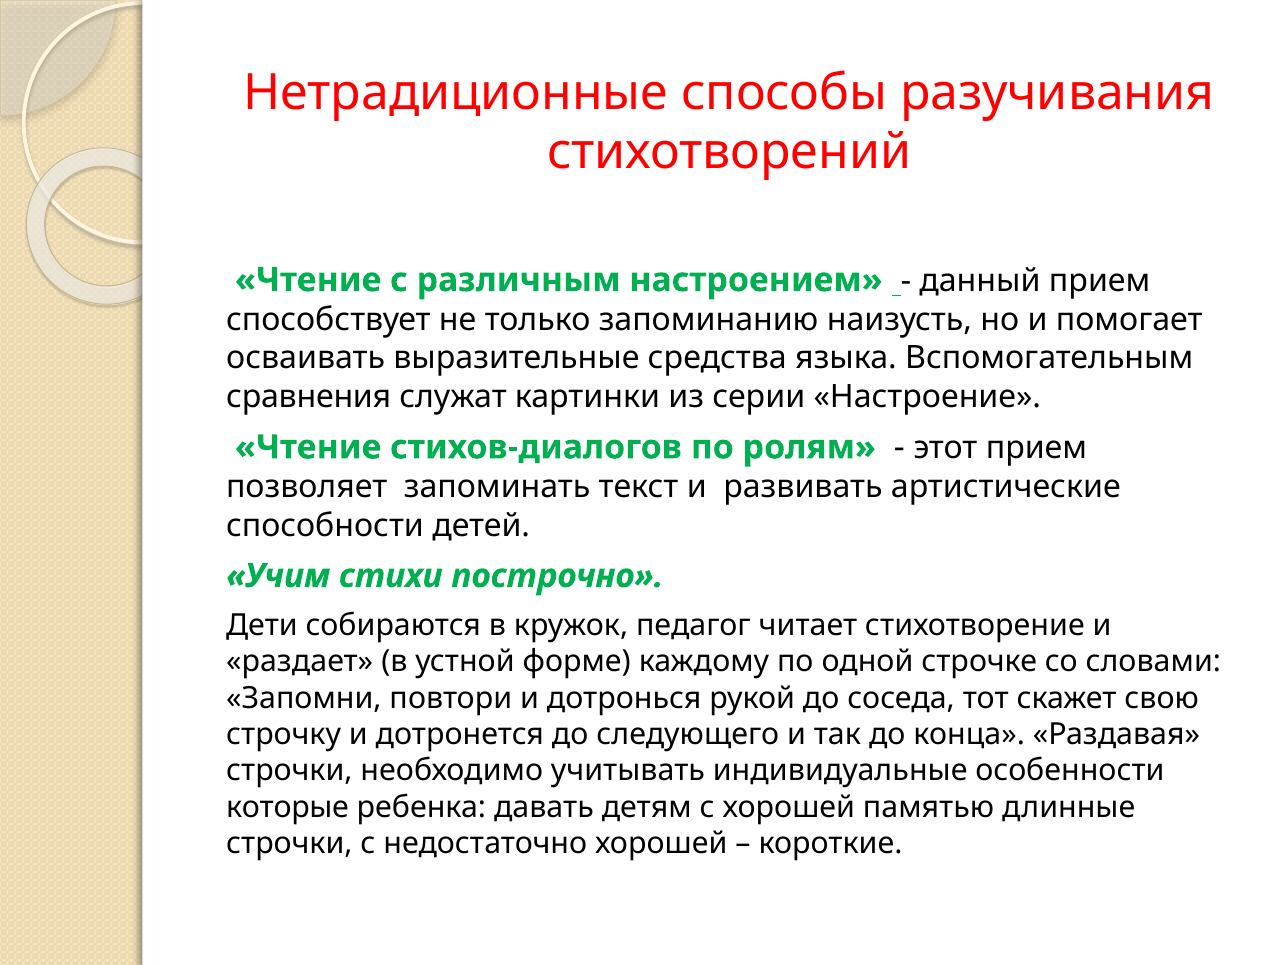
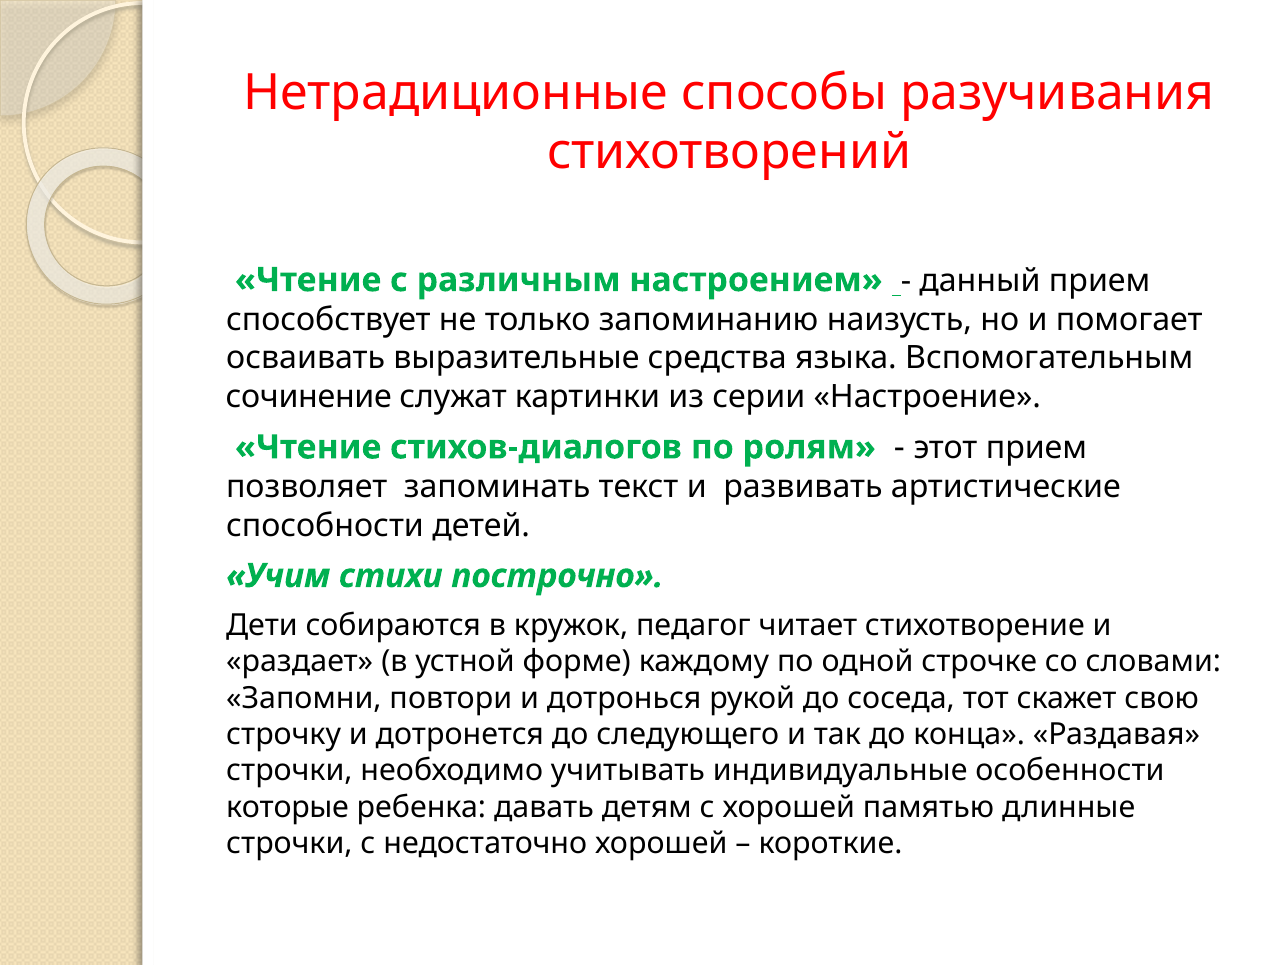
сравнения: сравнения -> сочинение
